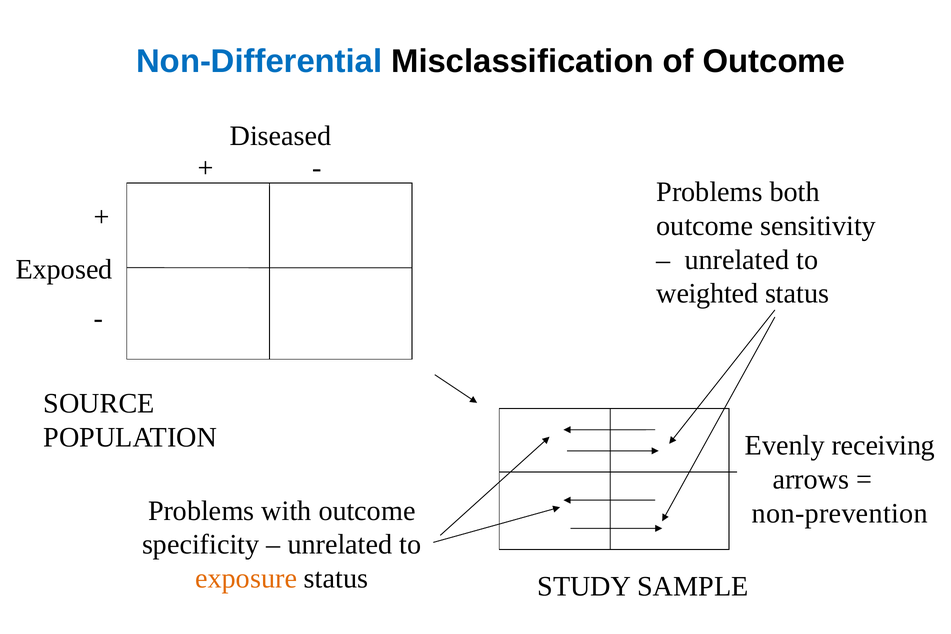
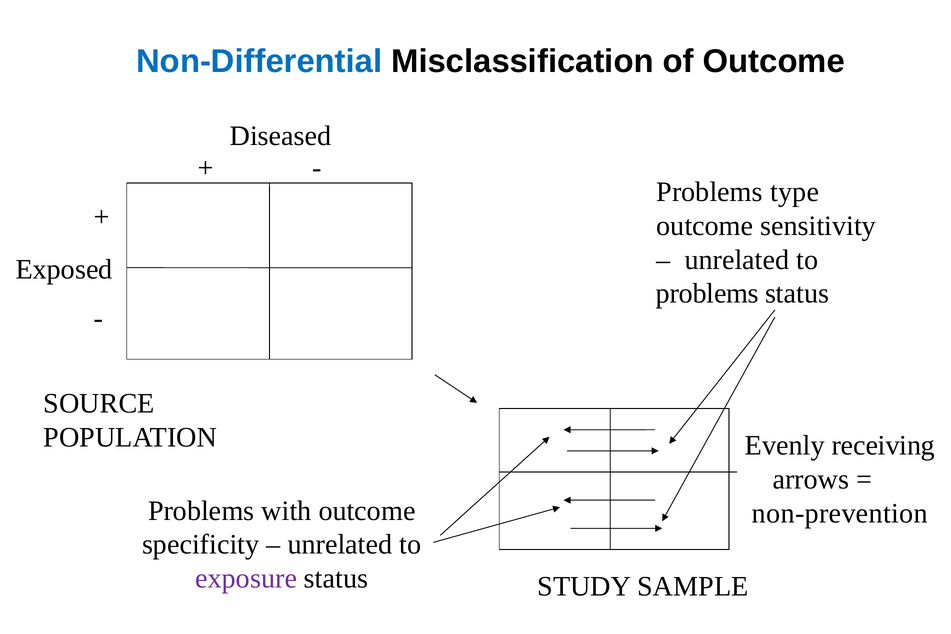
both: both -> type
weighted at (707, 294): weighted -> problems
exposure colour: orange -> purple
